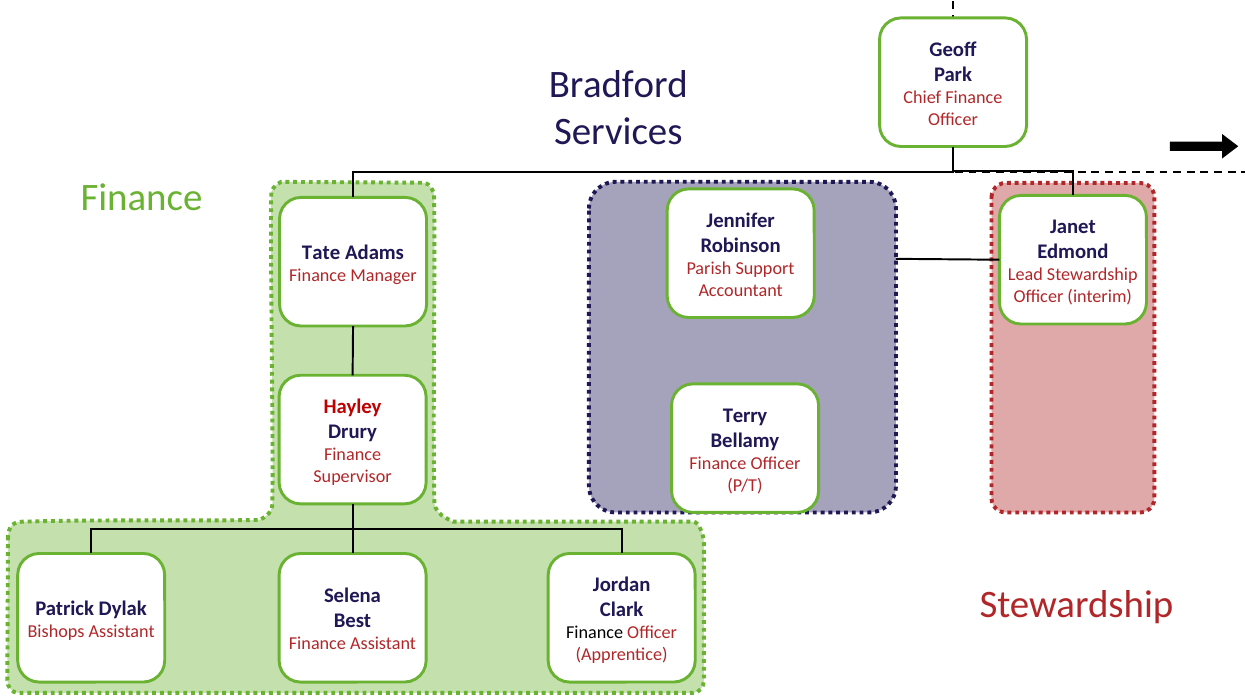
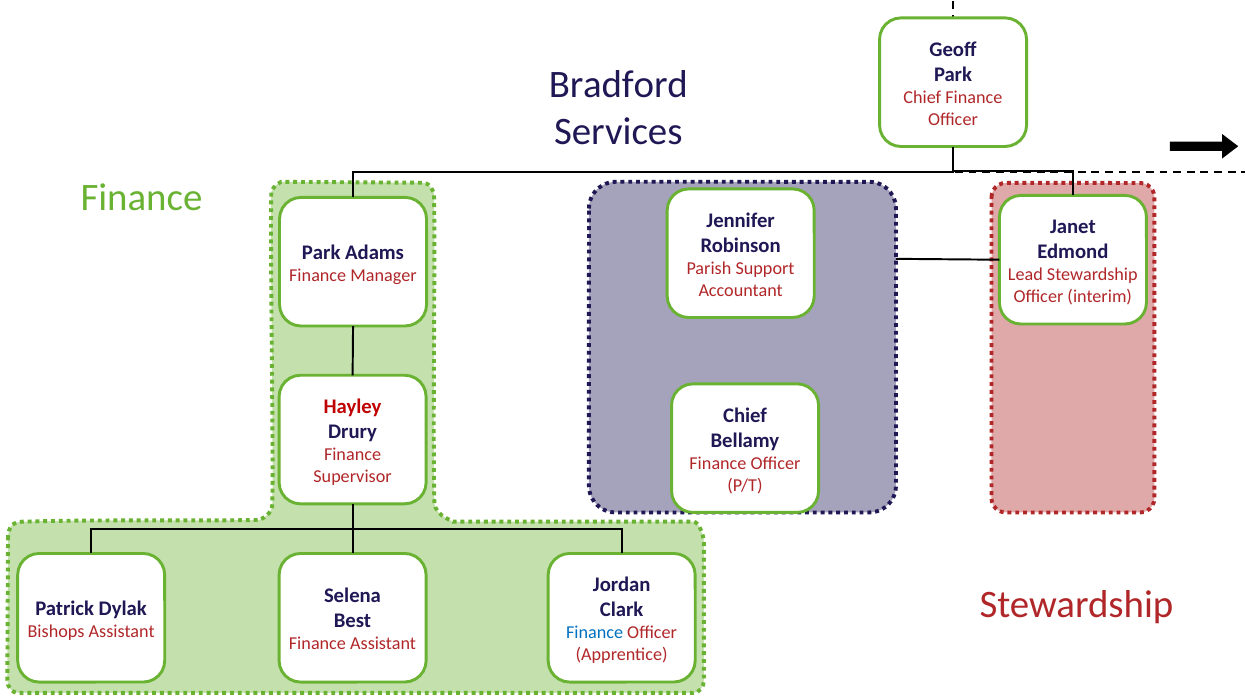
Tate at (321, 252): Tate -> Park
Terry at (745, 416): Terry -> Chief
Finance at (595, 633) colour: black -> blue
